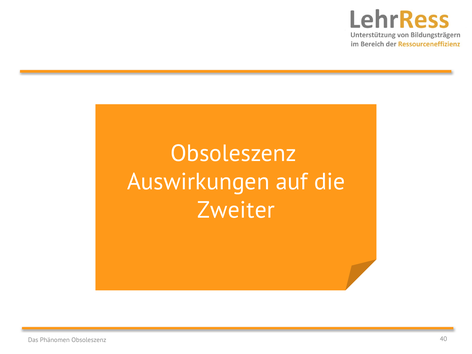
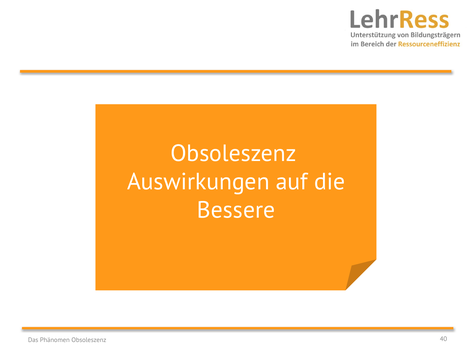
Zweiter: Zweiter -> Bessere
